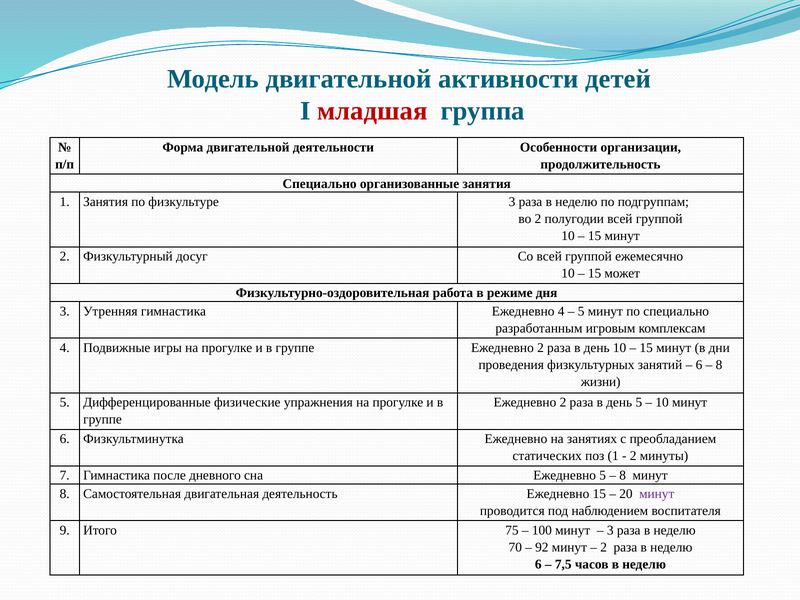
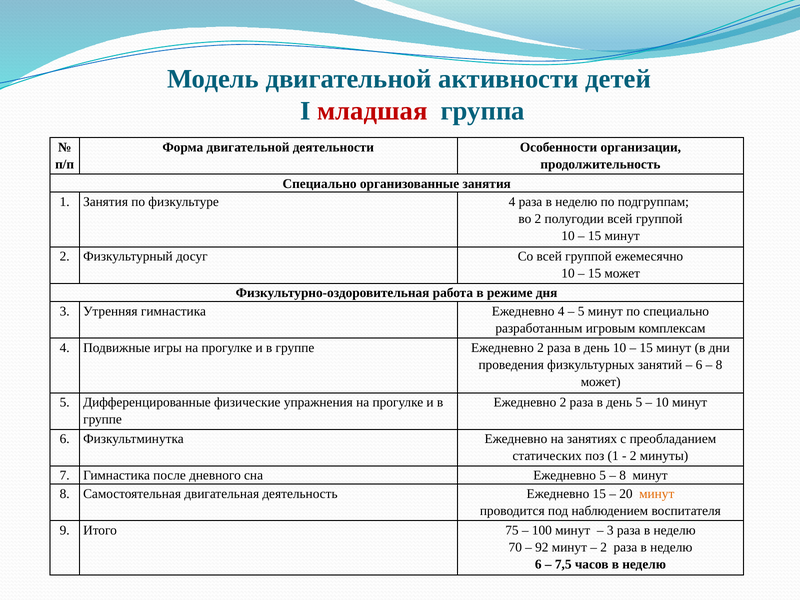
физкультуре 3: 3 -> 4
жизни at (601, 382): жизни -> может
минут at (657, 494) colour: purple -> orange
